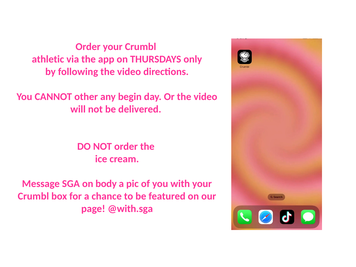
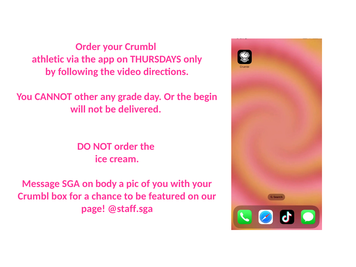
begin: begin -> grade
Or the video: video -> begin
@with.sga: @with.sga -> @staff.sga
